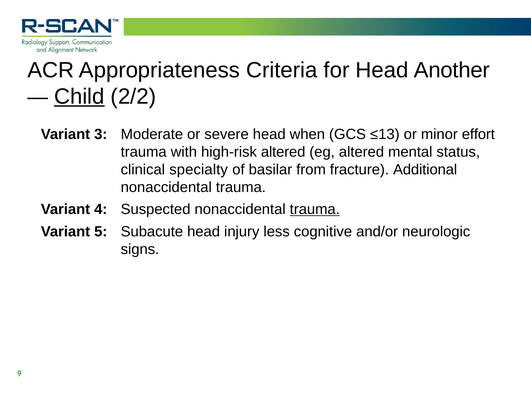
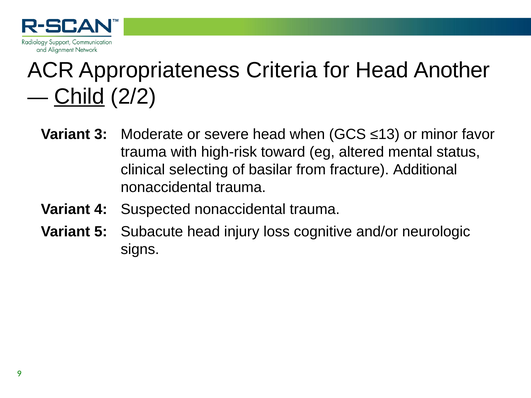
effort: effort -> favor
high-risk altered: altered -> toward
specialty: specialty -> selecting
trauma at (315, 209) underline: present -> none
less: less -> loss
